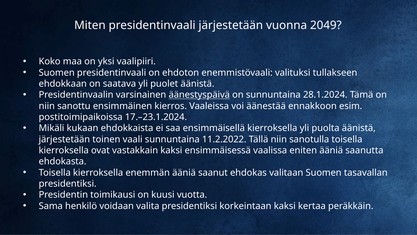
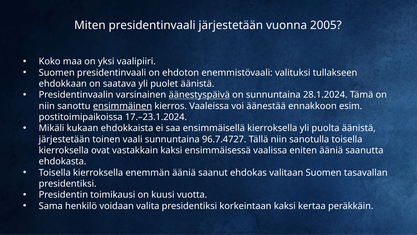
2049: 2049 -> 2005
ensimmäinen underline: none -> present
11.2.2022: 11.2.2022 -> 96.7.4727
